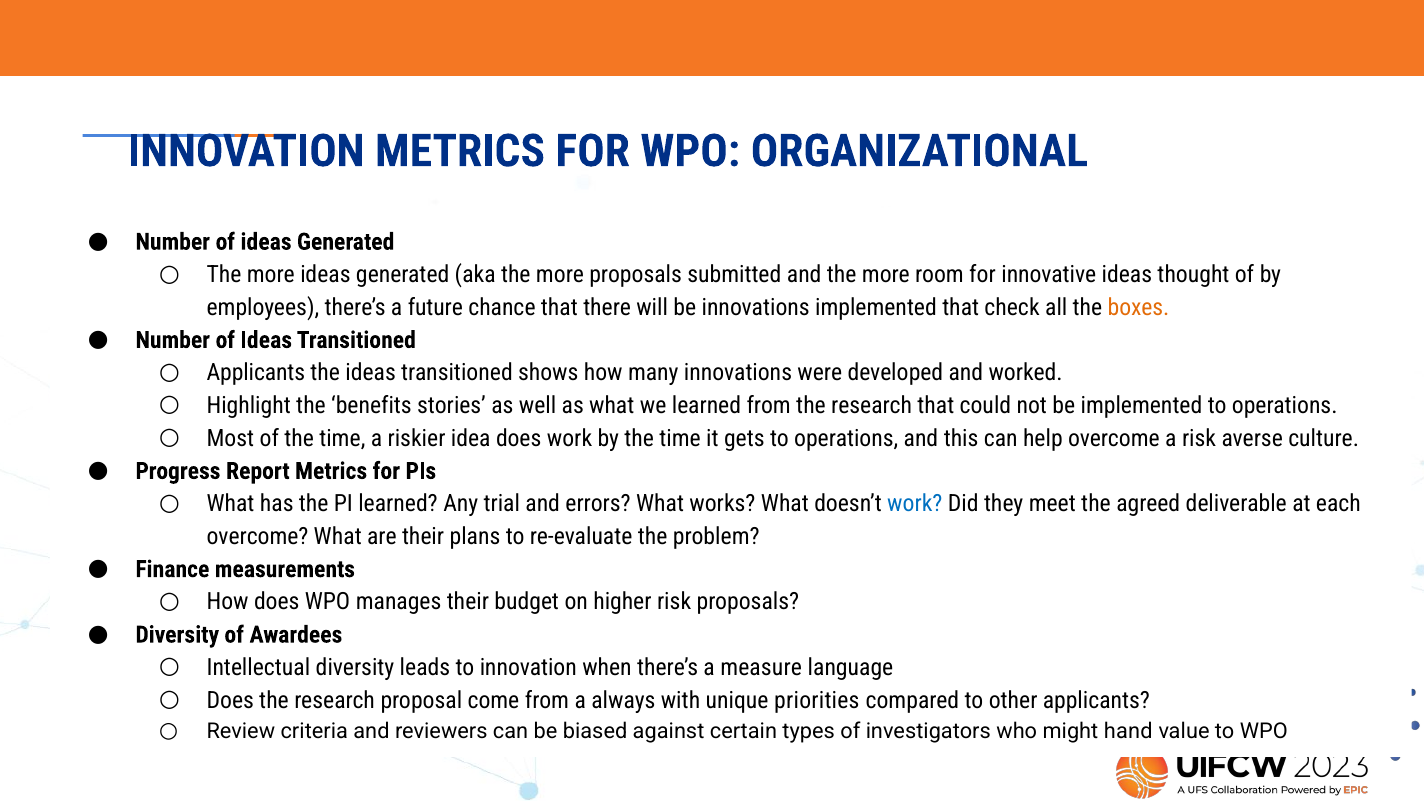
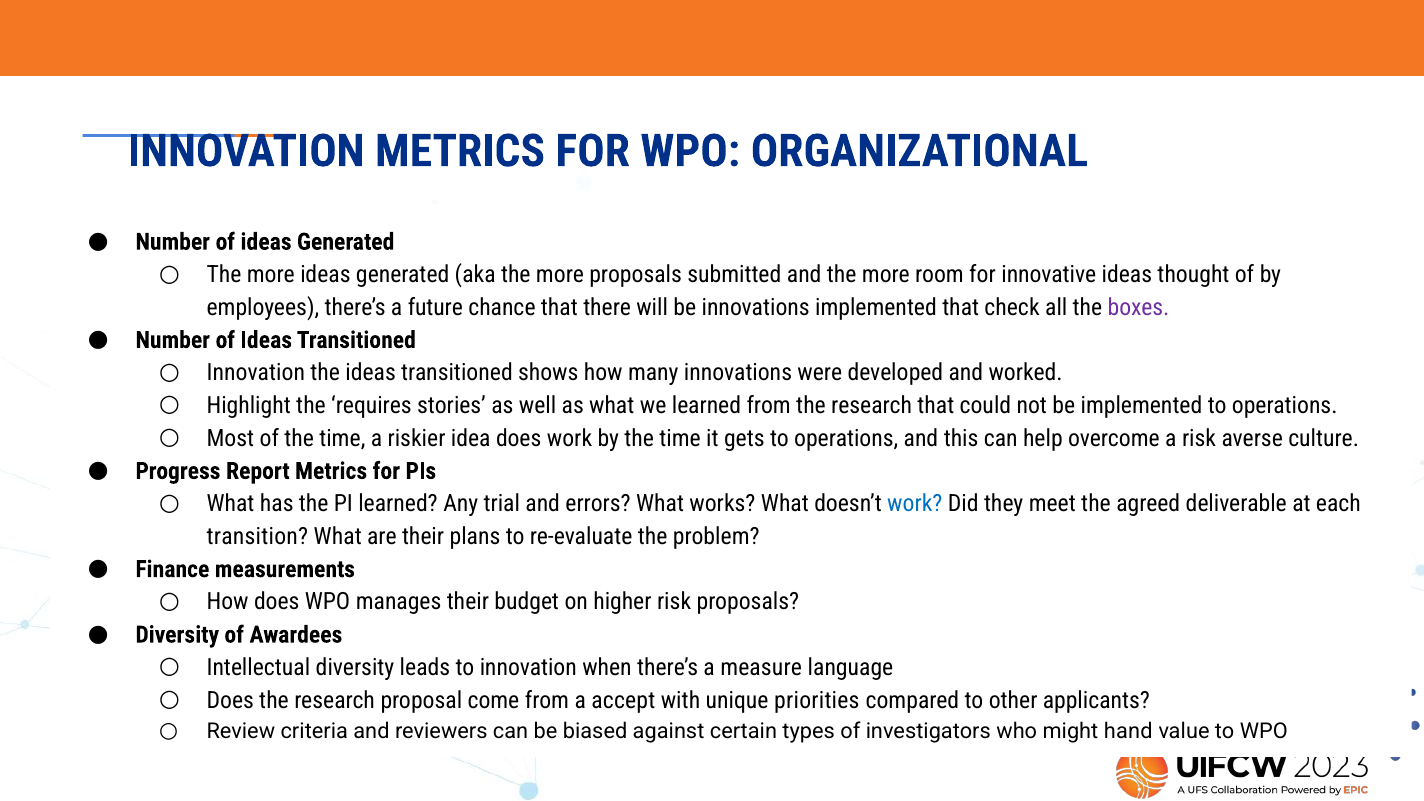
boxes colour: orange -> purple
Applicants at (256, 373): Applicants -> Innovation
benefits: benefits -> requires
overcome at (258, 537): overcome -> transition
always: always -> accept
